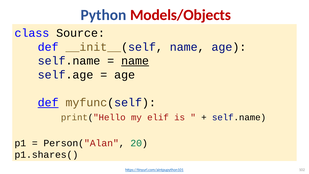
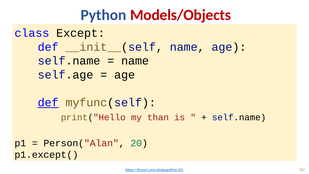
Source: Source -> Except
name at (135, 61) underline: present -> none
elif: elif -> than
p1.shares(: p1.shares( -> p1.except(
